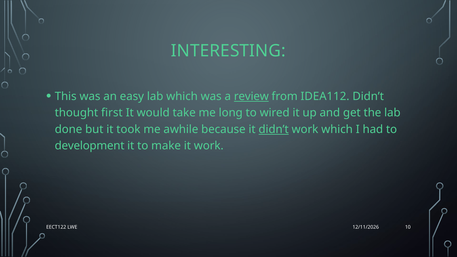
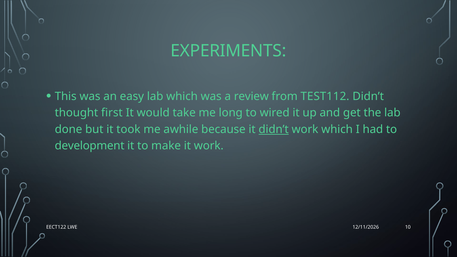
INTERESTING: INTERESTING -> EXPERIMENTS
review underline: present -> none
IDEA112: IDEA112 -> TEST112
